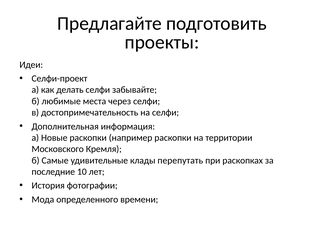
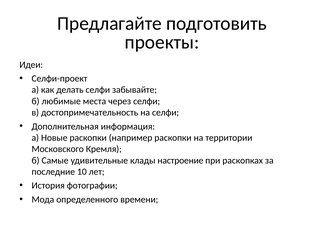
перепутать: перепутать -> настроение
